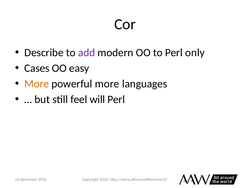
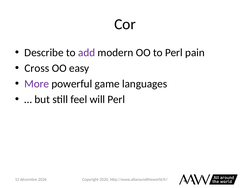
only: only -> pain
Cases: Cases -> Cross
More at (37, 84) colour: orange -> purple
powerful more: more -> game
